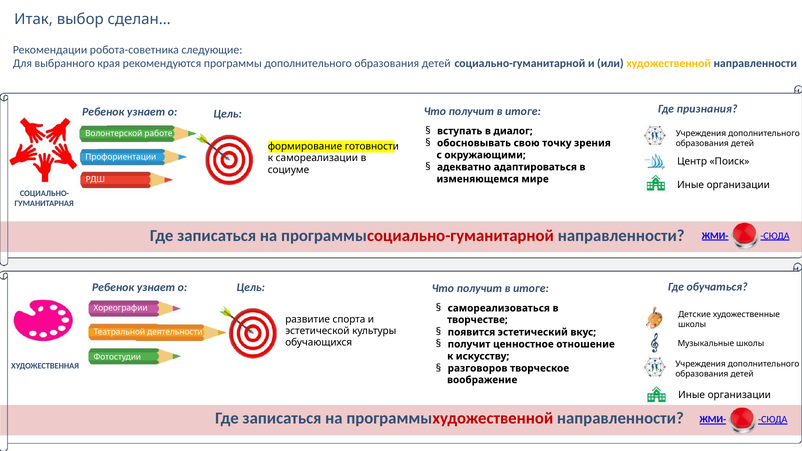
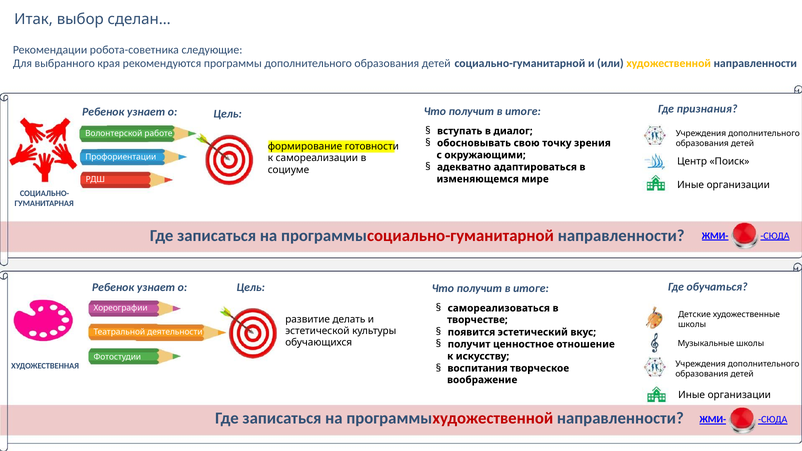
спорта: спорта -> делать
разговоров: разговоров -> воспитания
